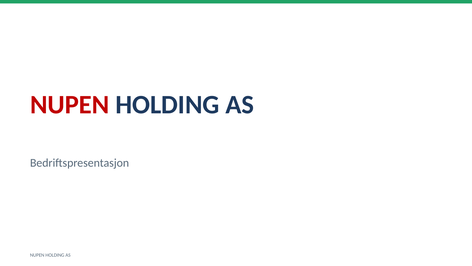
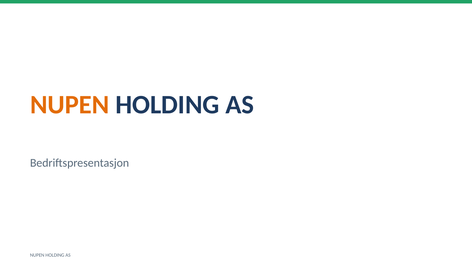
NUPEN at (70, 105) colour: red -> orange
